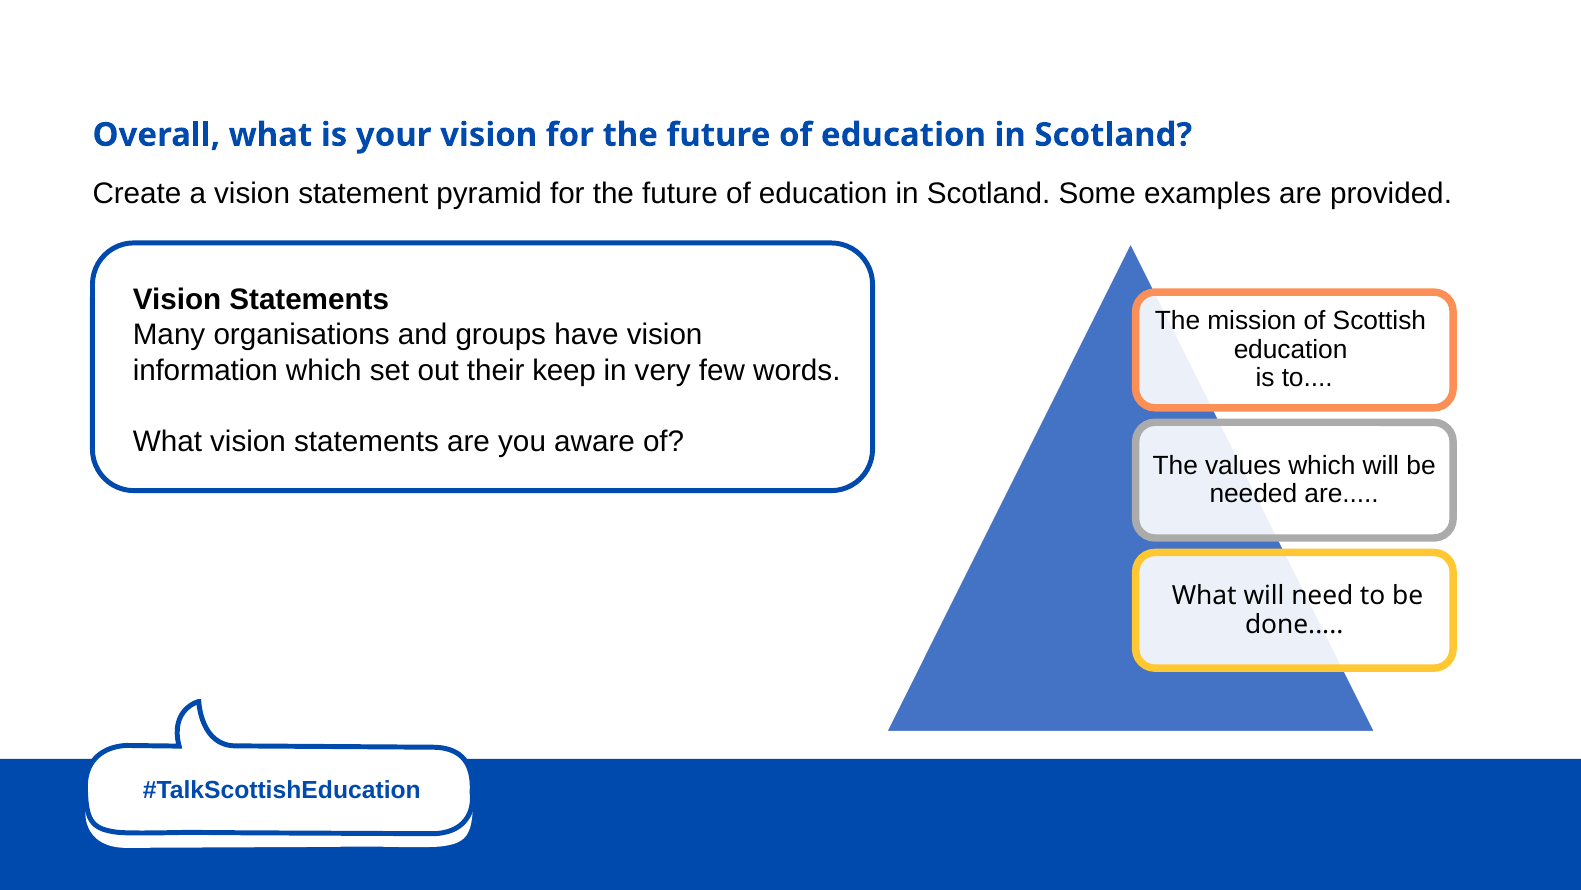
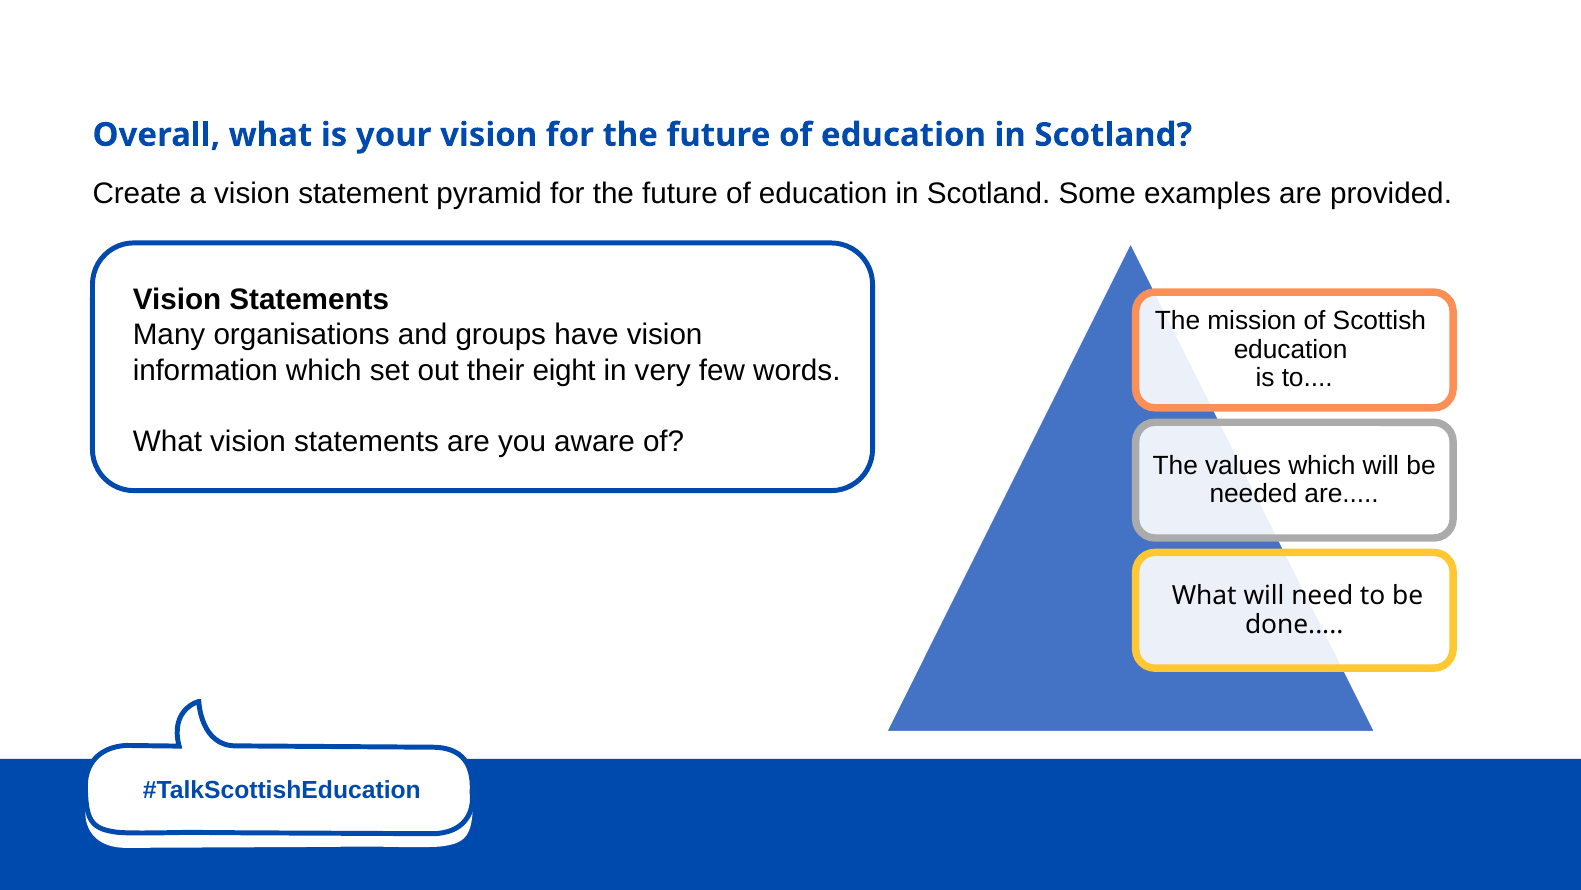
keep: keep -> eight
